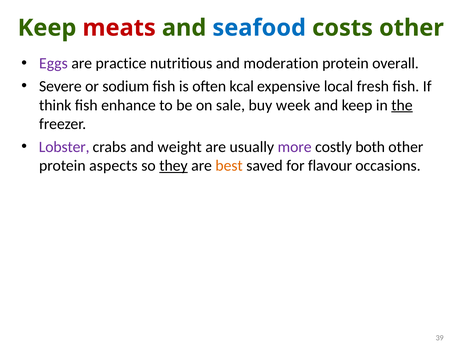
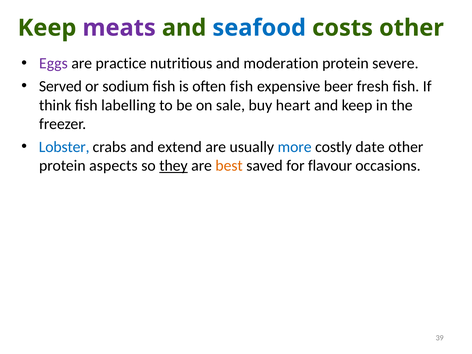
meats colour: red -> purple
overall: overall -> severe
Severe: Severe -> Served
often kcal: kcal -> fish
local: local -> beer
enhance: enhance -> labelling
week: week -> heart
the underline: present -> none
Lobster colour: purple -> blue
weight: weight -> extend
more colour: purple -> blue
both: both -> date
